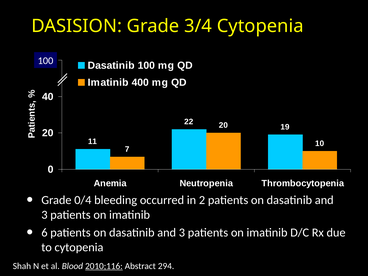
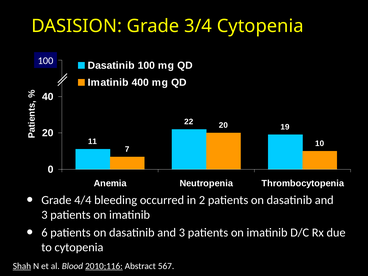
0/4: 0/4 -> 4/4
Shah underline: none -> present
294: 294 -> 567
